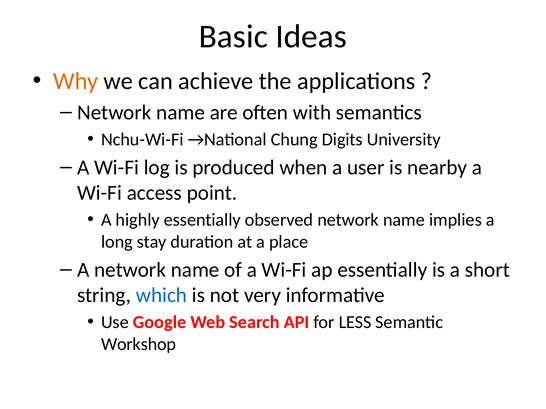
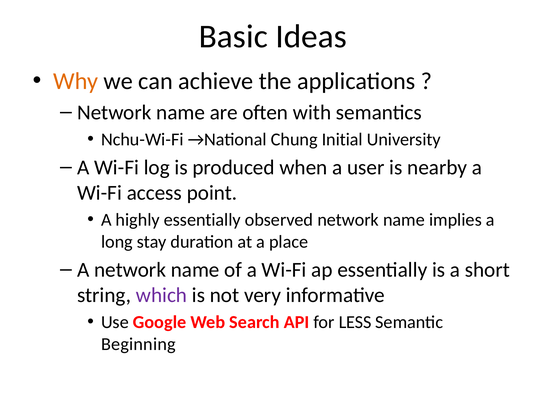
Digits: Digits -> Initial
which colour: blue -> purple
Workshop: Workshop -> Beginning
